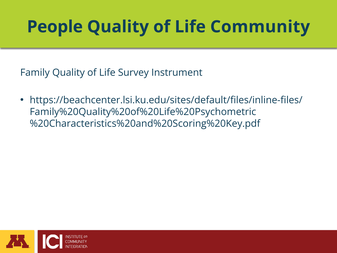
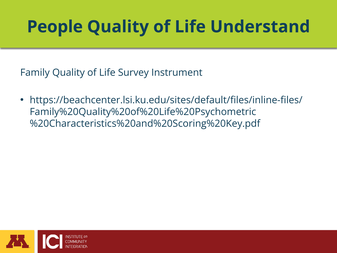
Community: Community -> Understand
